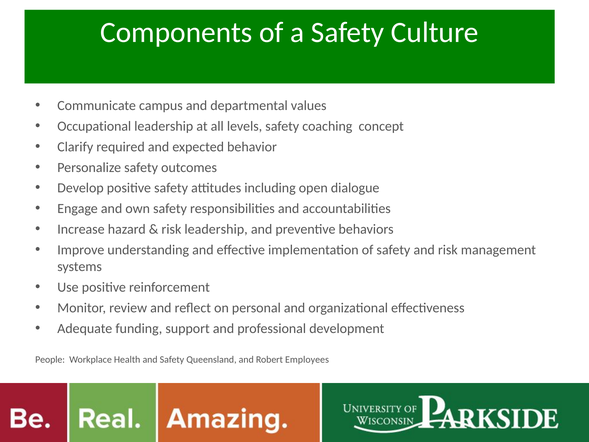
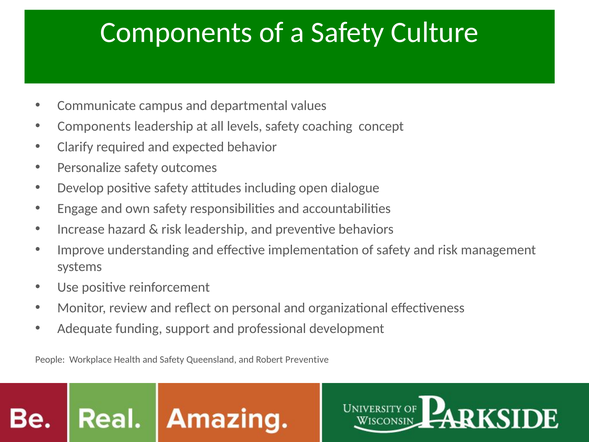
Occupational at (94, 126): Occupational -> Components
Robert Employees: Employees -> Preventive
